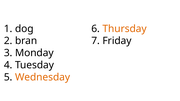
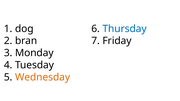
Thursday colour: orange -> blue
